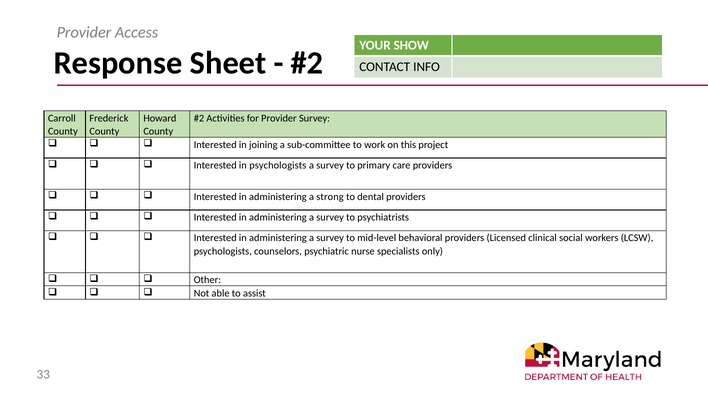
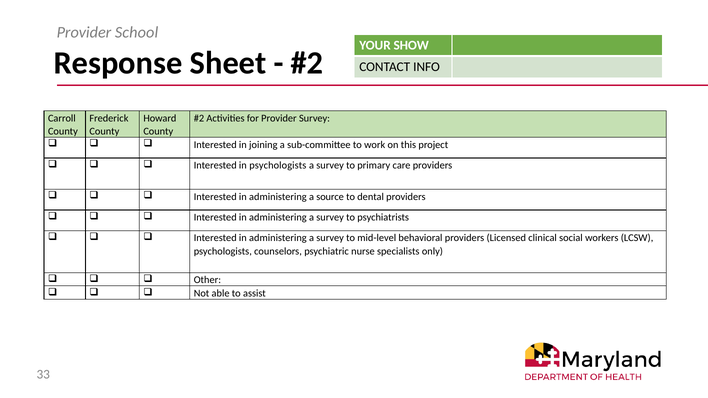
Access: Access -> School
strong: strong -> source
